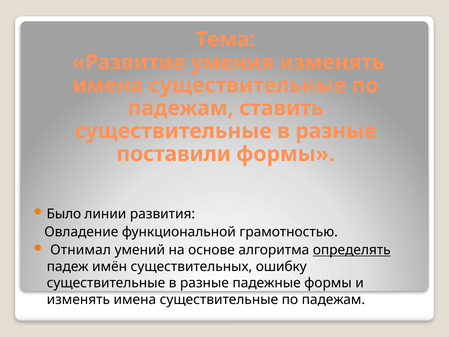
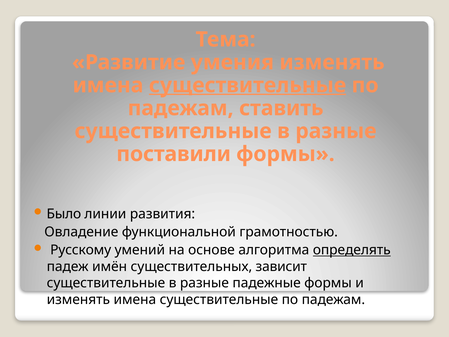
существительные at (248, 85) underline: none -> present
Отнимал: Отнимал -> Русскому
ошибку: ошибку -> зависит
